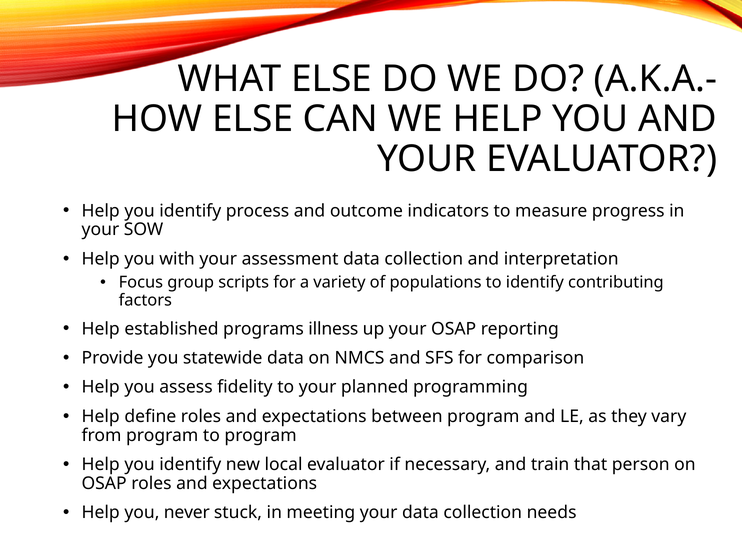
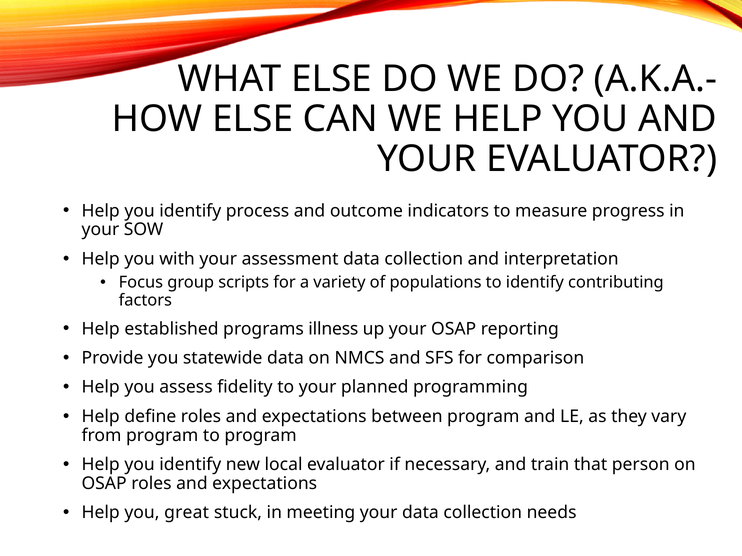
never: never -> great
